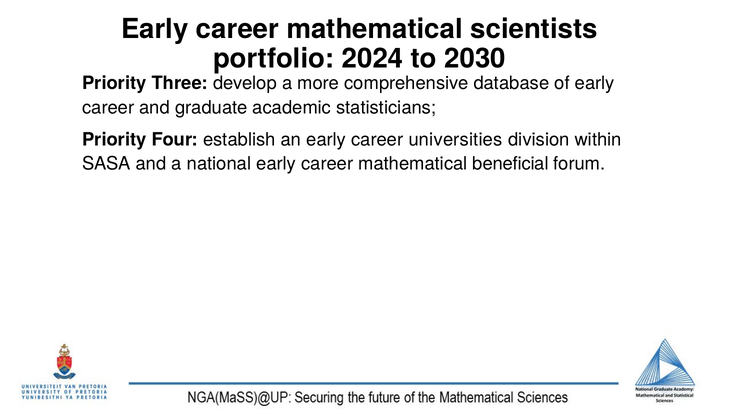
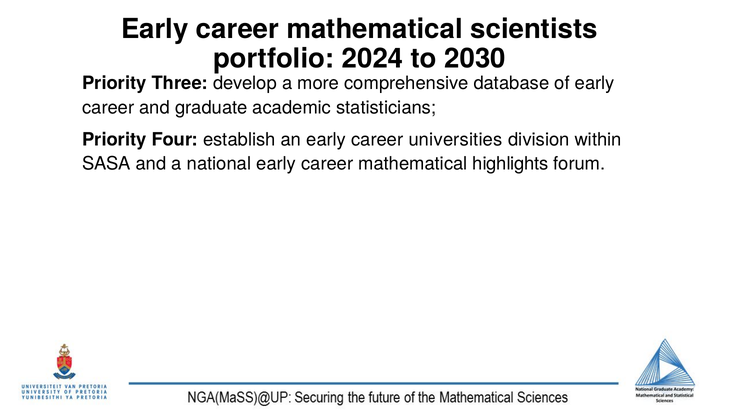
beneficial: beneficial -> highlights
